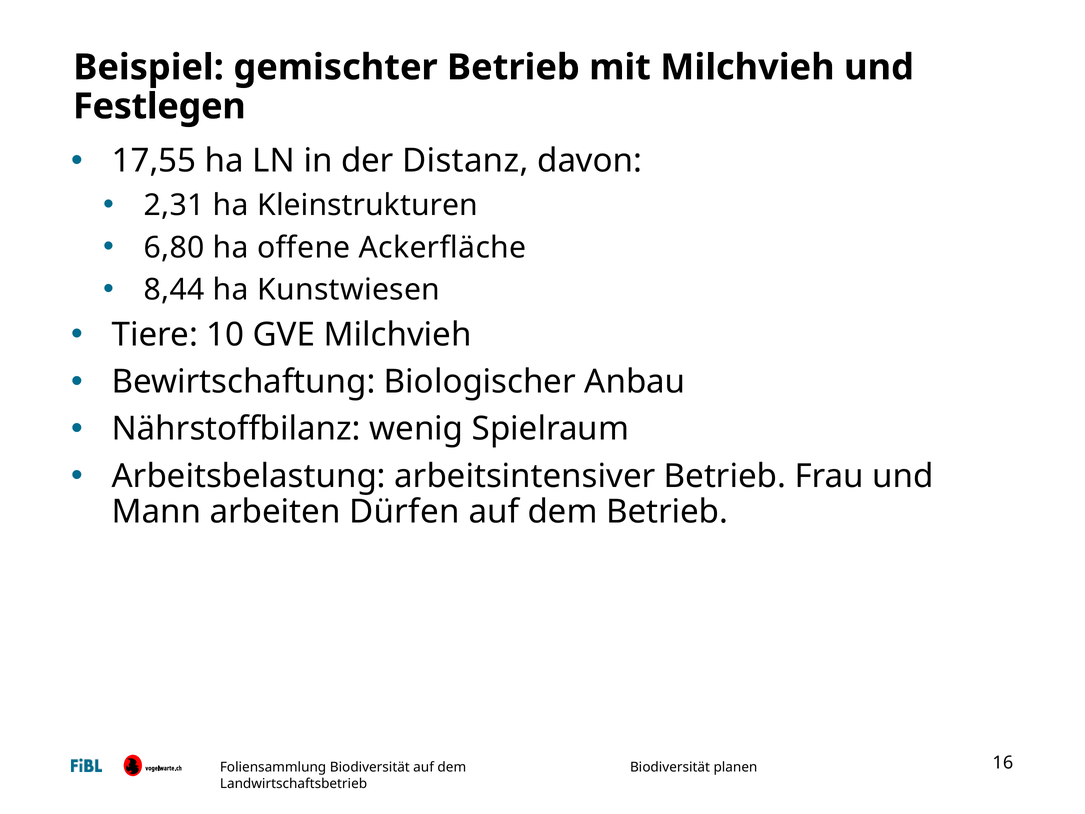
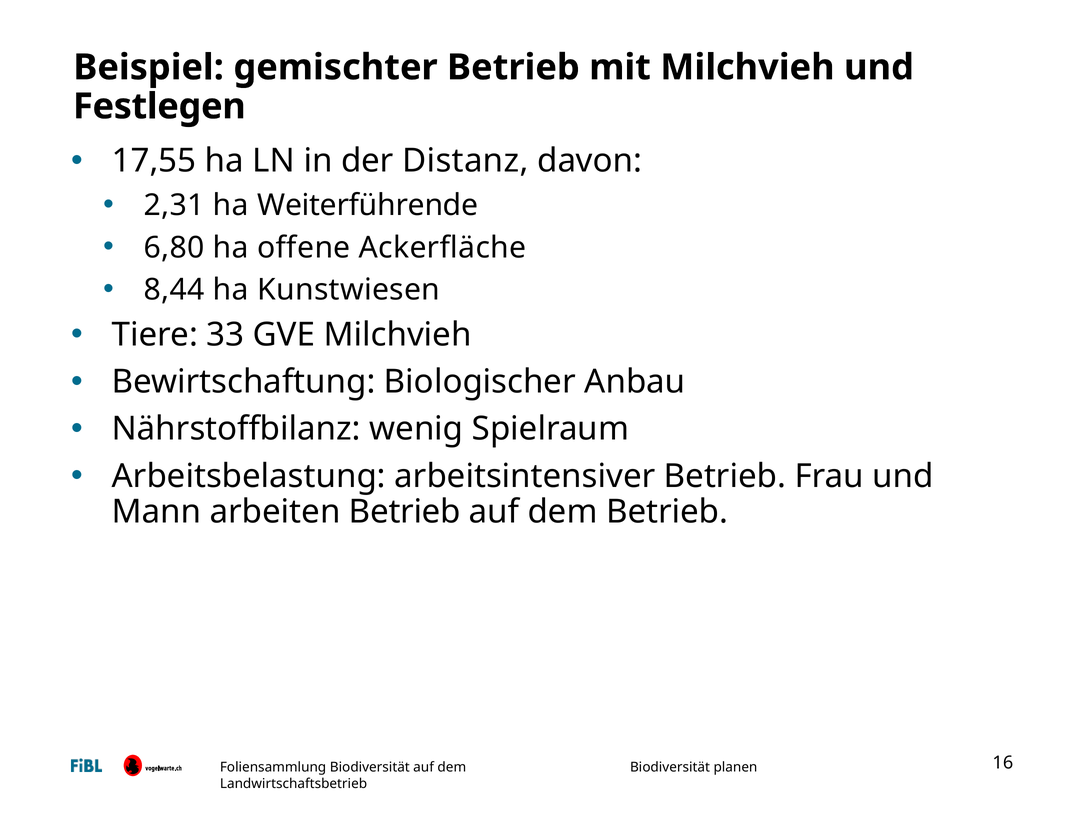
Kleinstrukturen: Kleinstrukturen -> Weiterführende
10: 10 -> 33
arbeiten Dürfen: Dürfen -> Betrieb
